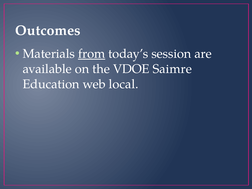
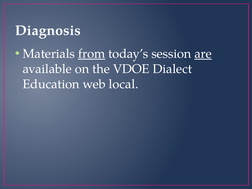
Outcomes: Outcomes -> Diagnosis
are underline: none -> present
Saimre: Saimre -> Dialect
